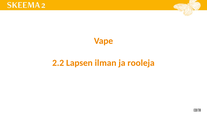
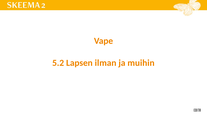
2.2: 2.2 -> 5.2
rooleja: rooleja -> muihin
